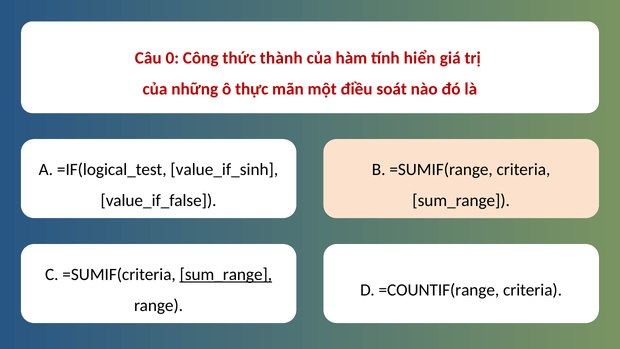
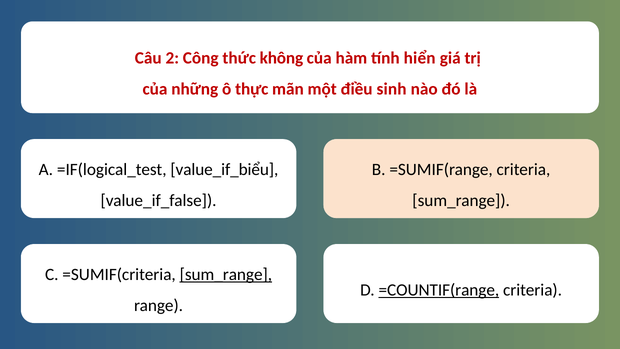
0: 0 -> 2
thành: thành -> không
soát: soát -> sinh
value_if_sinh: value_if_sinh -> value_if_biểu
=COUNTIF(range underline: none -> present
